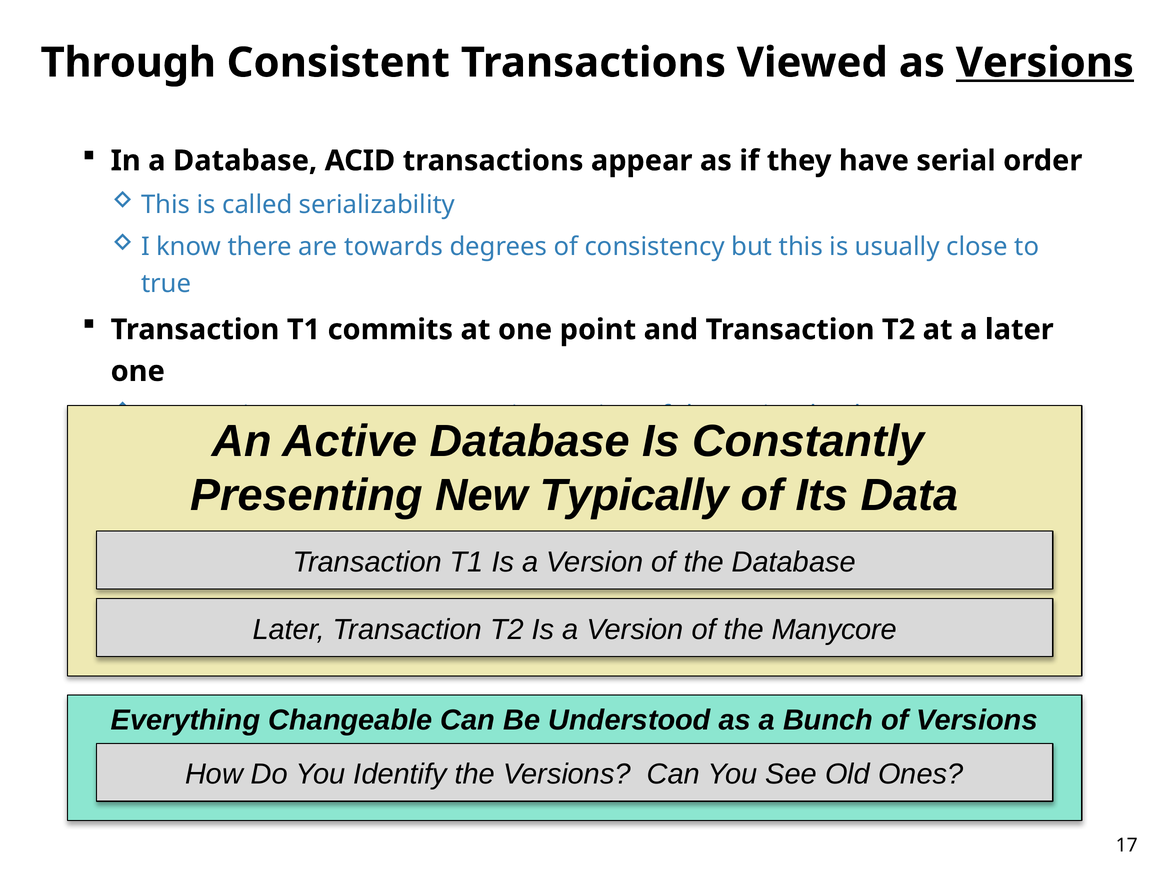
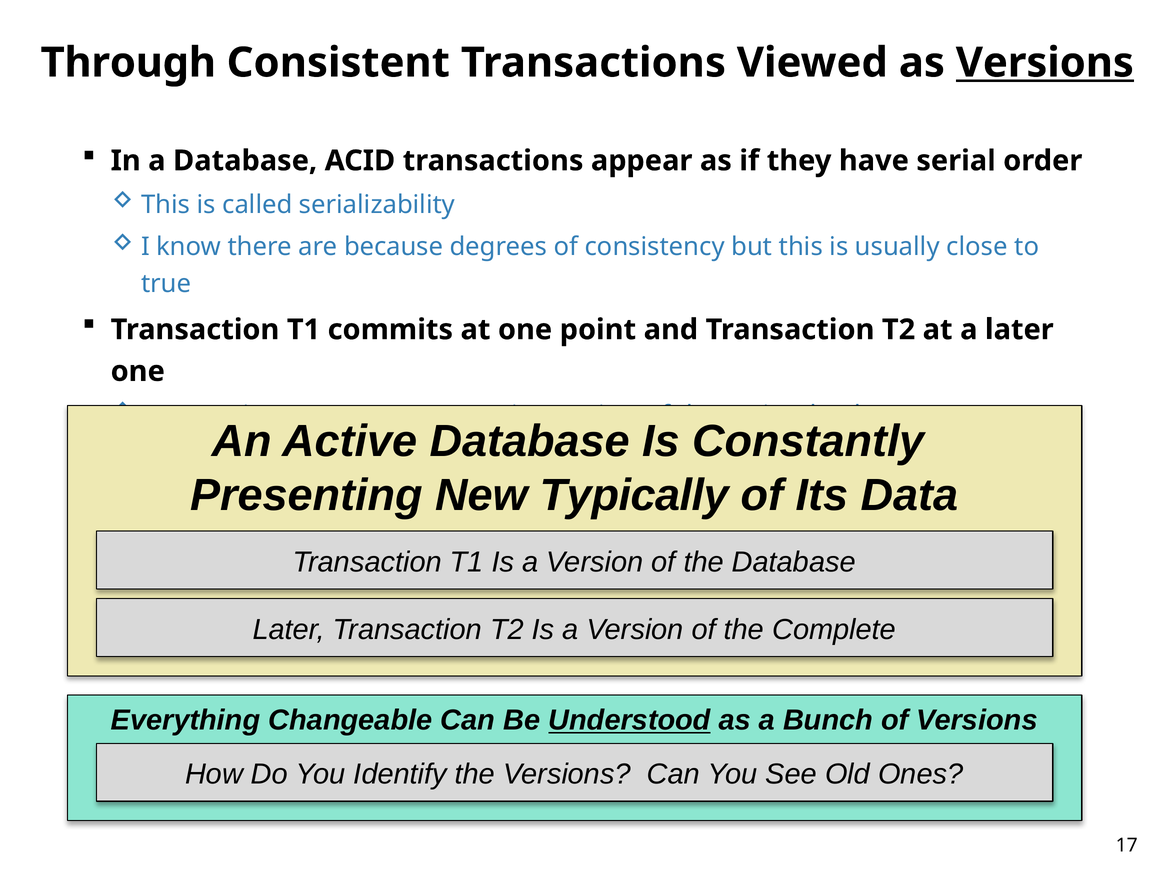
towards: towards -> because
Manycore: Manycore -> Complete
Understood underline: none -> present
